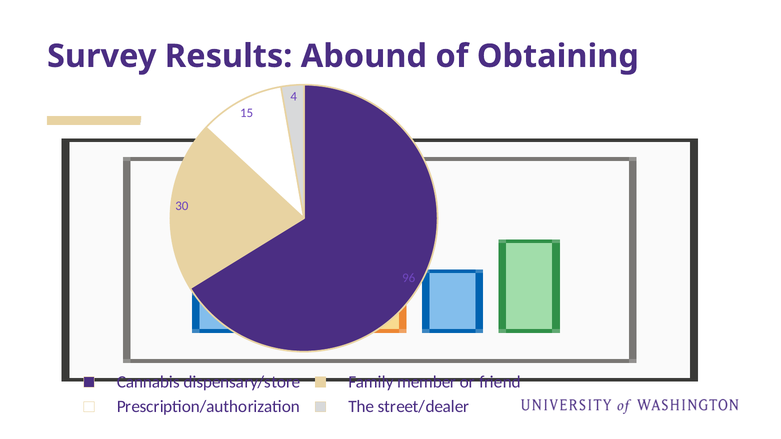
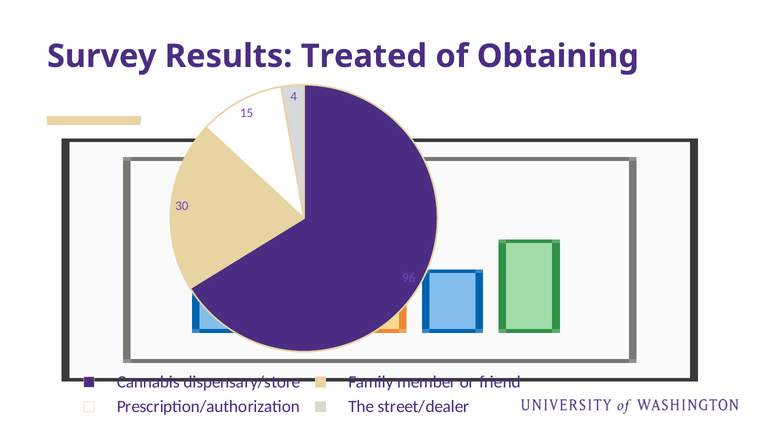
Abound: Abound -> Treated
